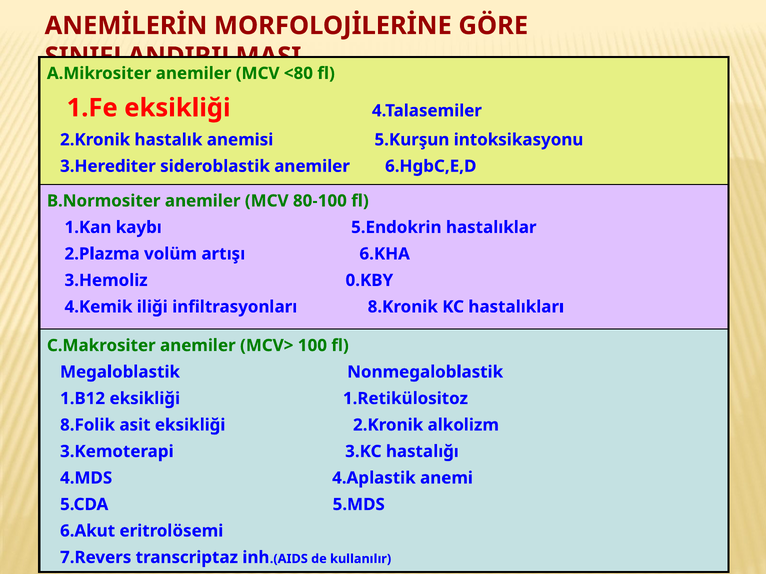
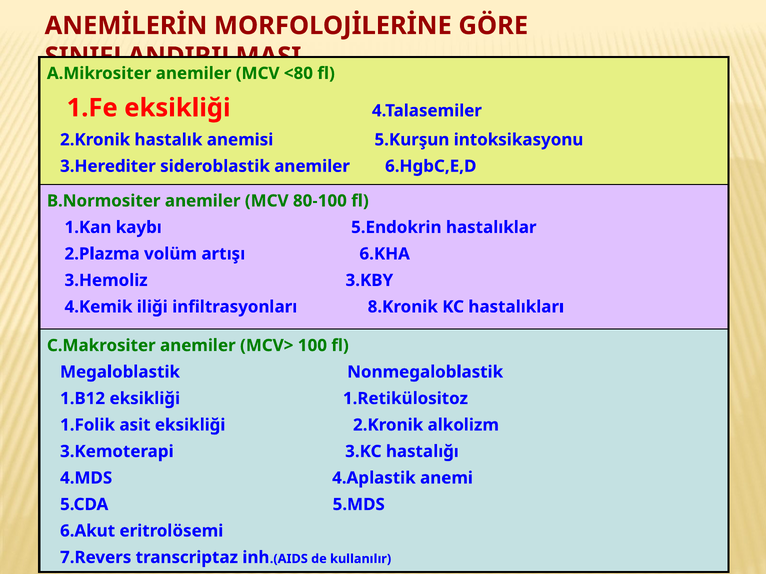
0.KBY: 0.KBY -> 3.KBY
8.Folik: 8.Folik -> 1.Folik
